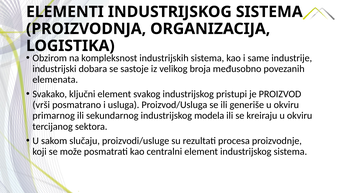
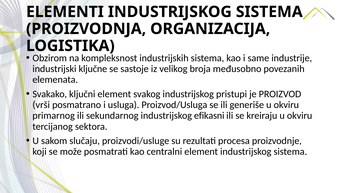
dobara: dobara -> ključne
modela: modela -> efikasni
